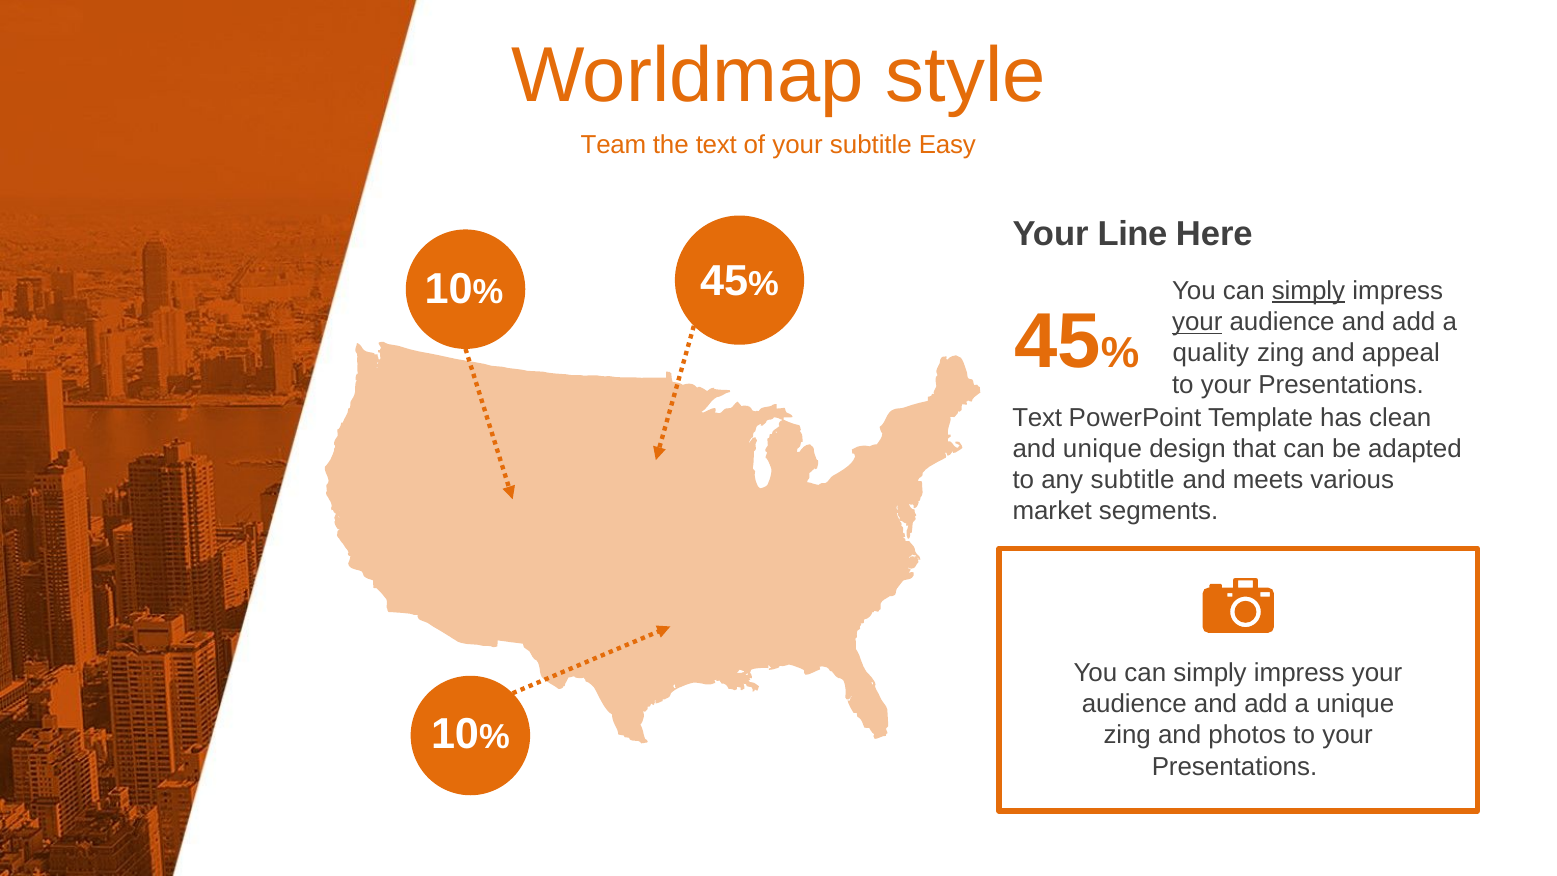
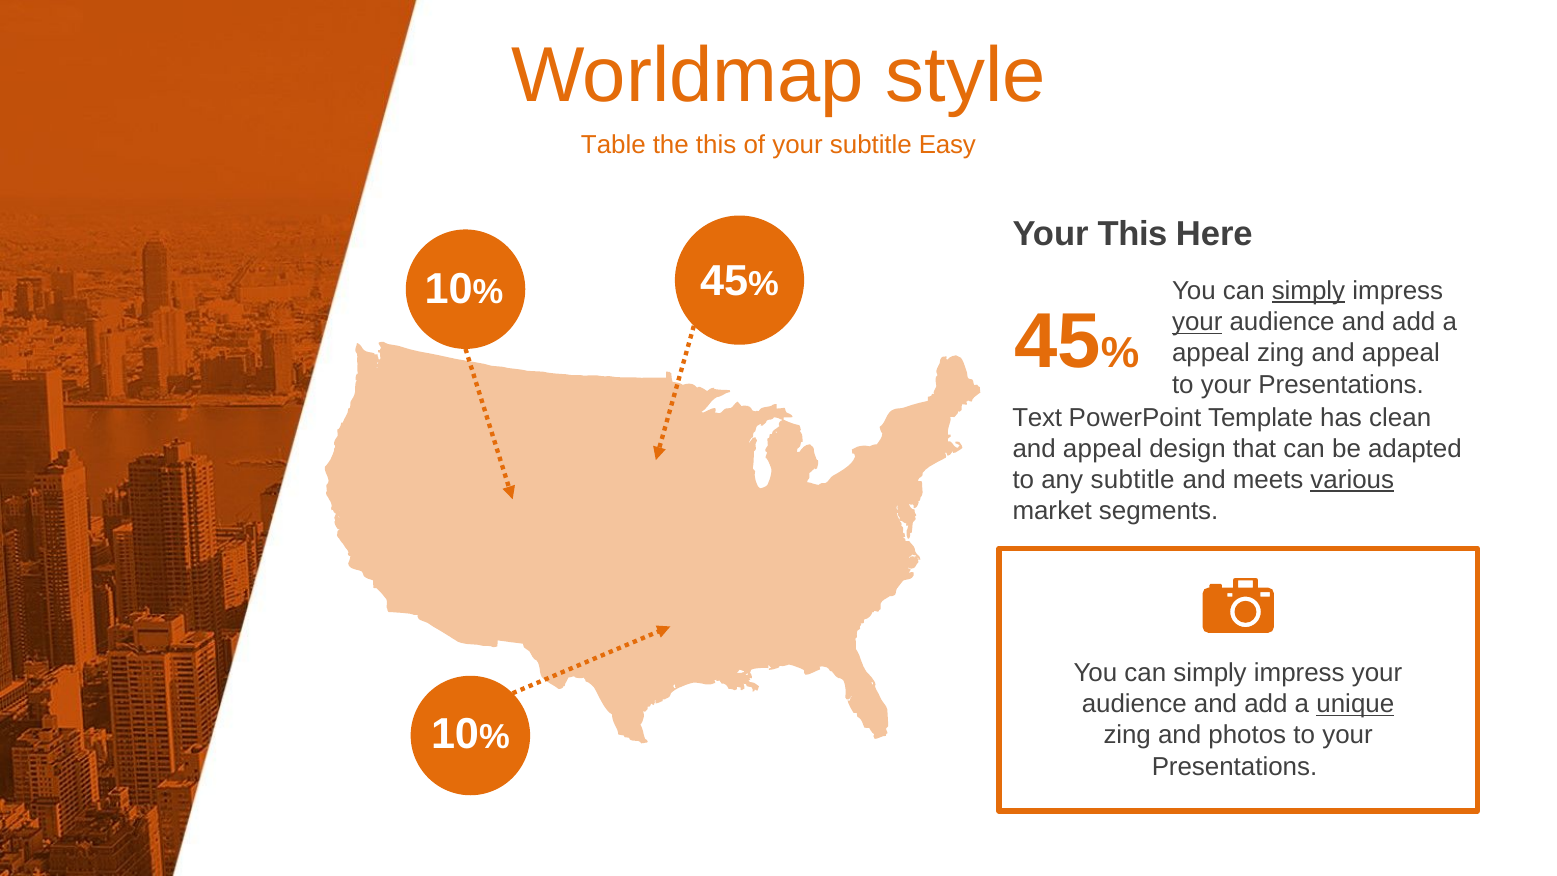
Team: Team -> Table
the text: text -> this
Your Line: Line -> This
quality at (1211, 353): quality -> appeal
unique at (1102, 449): unique -> appeal
various underline: none -> present
unique at (1355, 704) underline: none -> present
